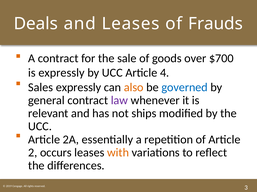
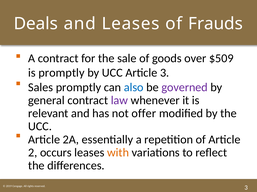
$700: $700 -> $509
is expressly: expressly -> promptly
Article 4: 4 -> 3
Sales expressly: expressly -> promptly
also colour: orange -> blue
governed colour: blue -> purple
ships: ships -> offer
